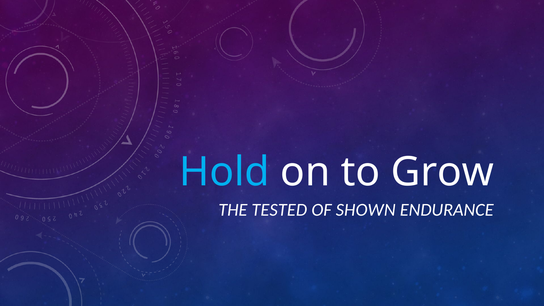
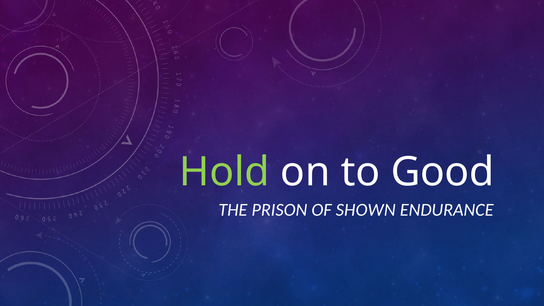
Hold colour: light blue -> light green
Grow: Grow -> Good
TESTED: TESTED -> PRISON
